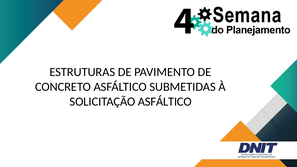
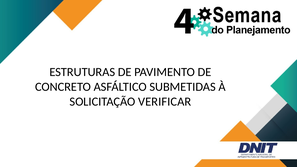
SOLICITAÇÃO ASFÁLTICO: ASFÁLTICO -> VERIFICAR
